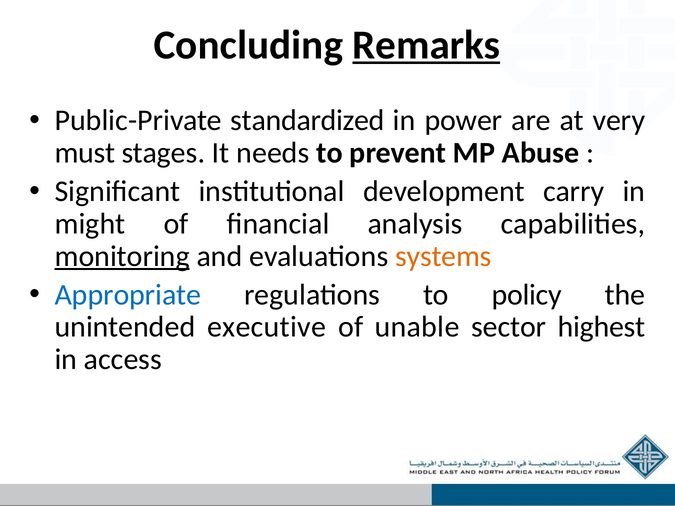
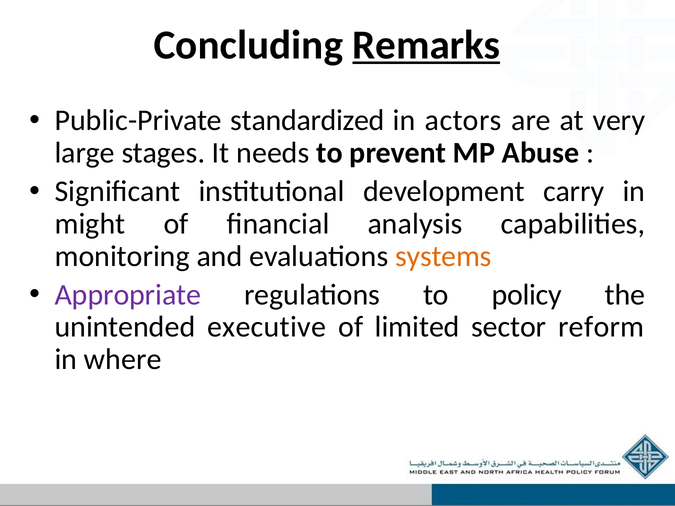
power: power -> actors
must: must -> large
monitoring underline: present -> none
Appropriate colour: blue -> purple
unable: unable -> limited
highest: highest -> reform
access: access -> where
